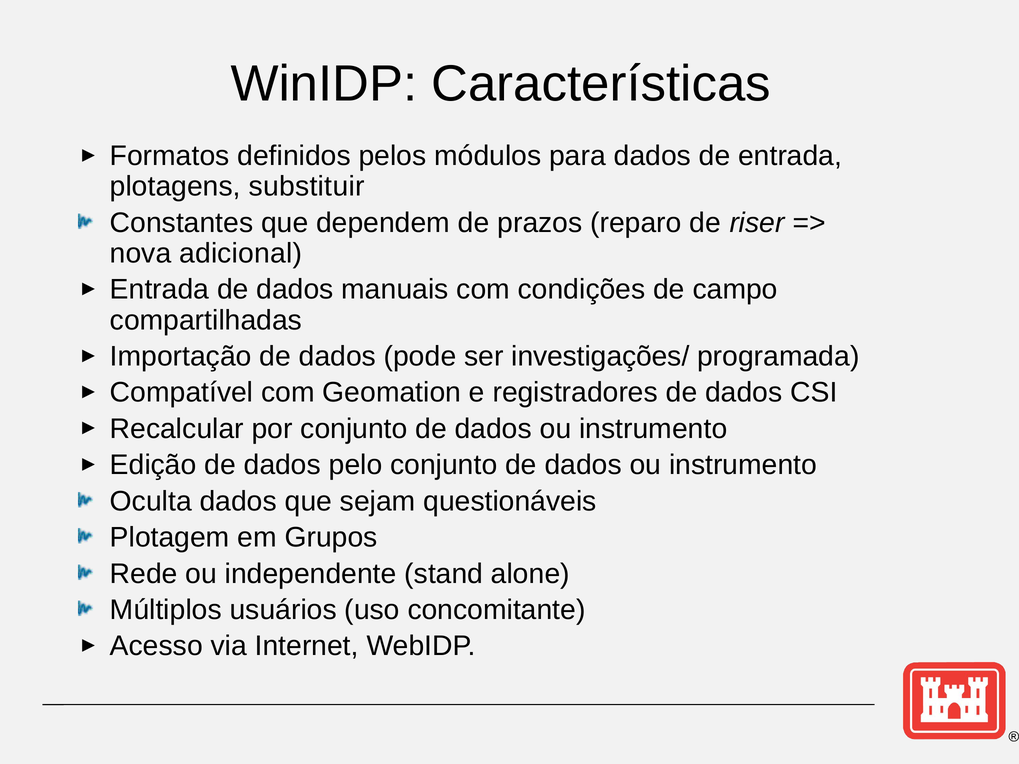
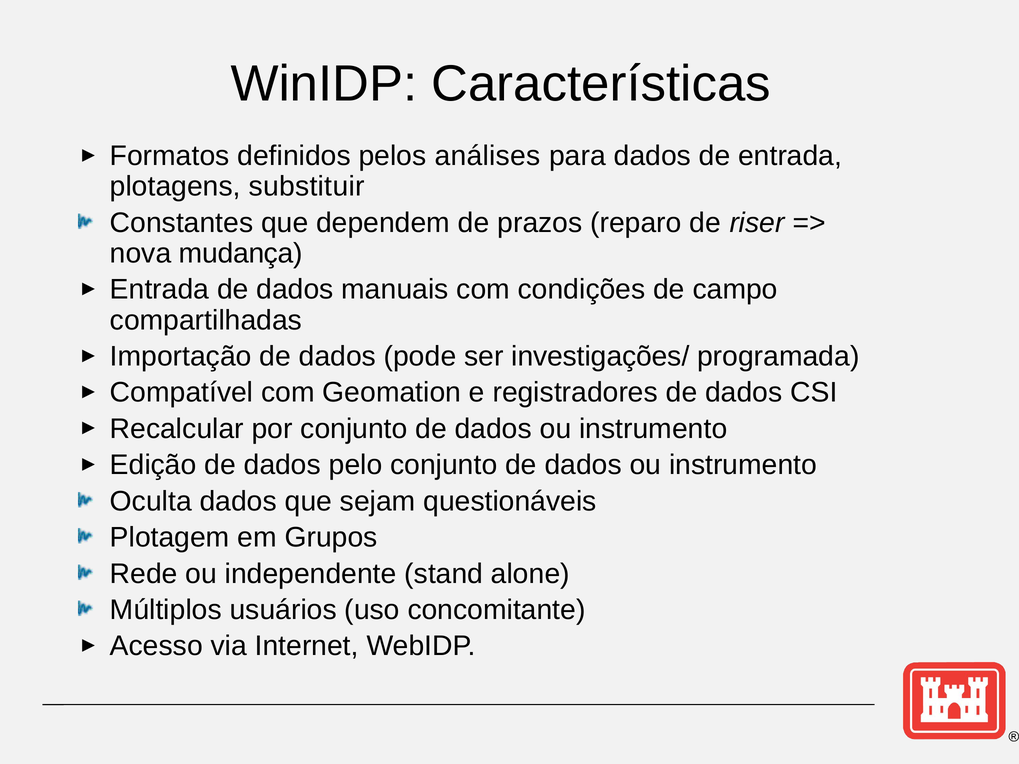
módulos: módulos -> análises
adicional: adicional -> mudança
